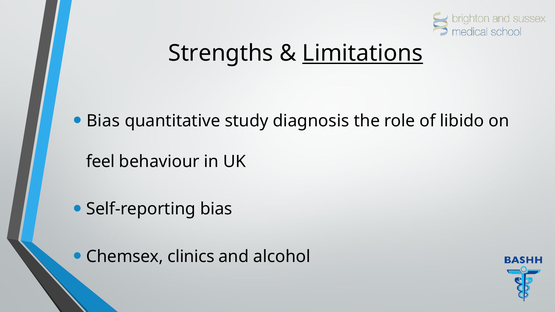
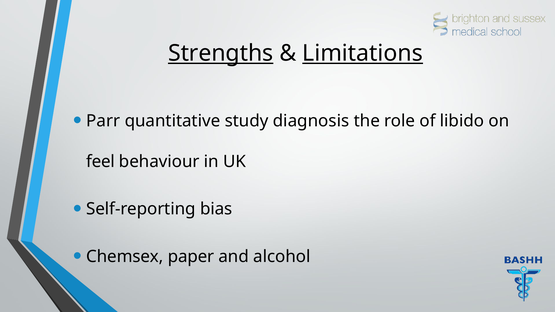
Strengths underline: none -> present
Bias at (103, 121): Bias -> Parr
clinics: clinics -> paper
